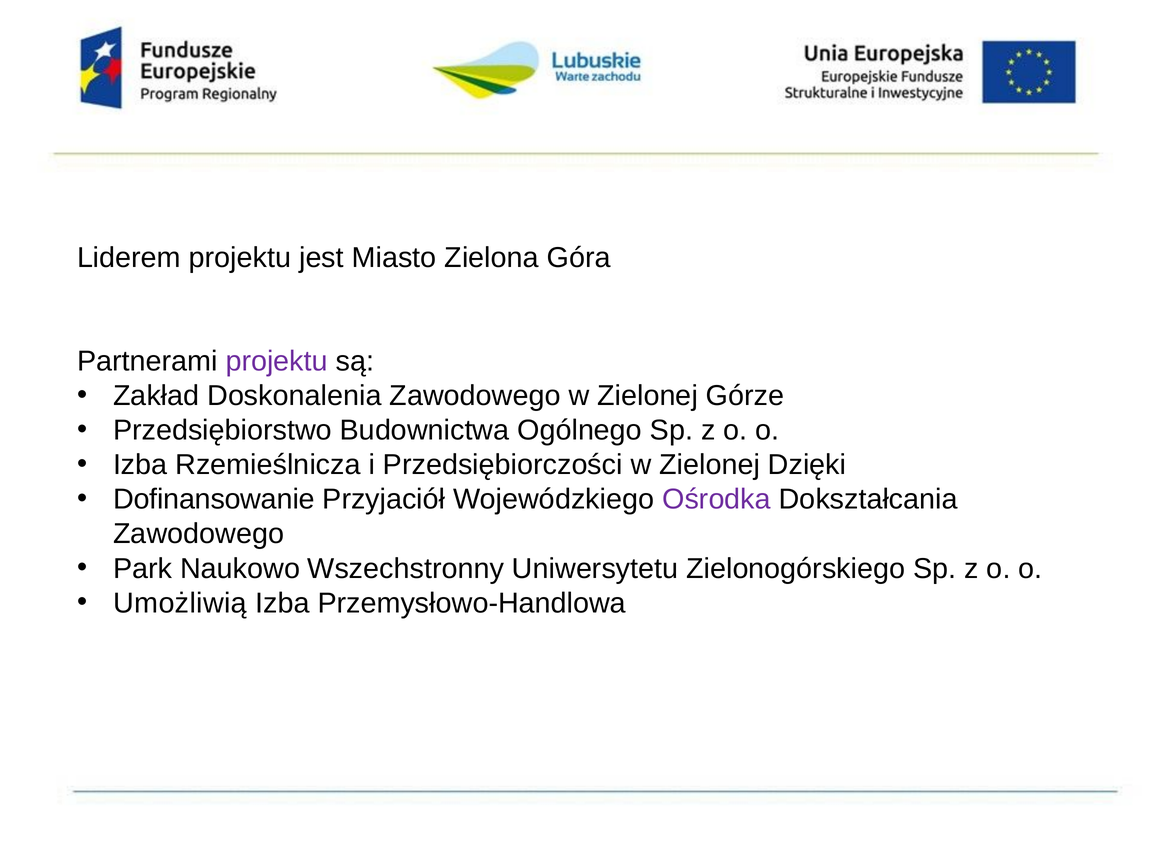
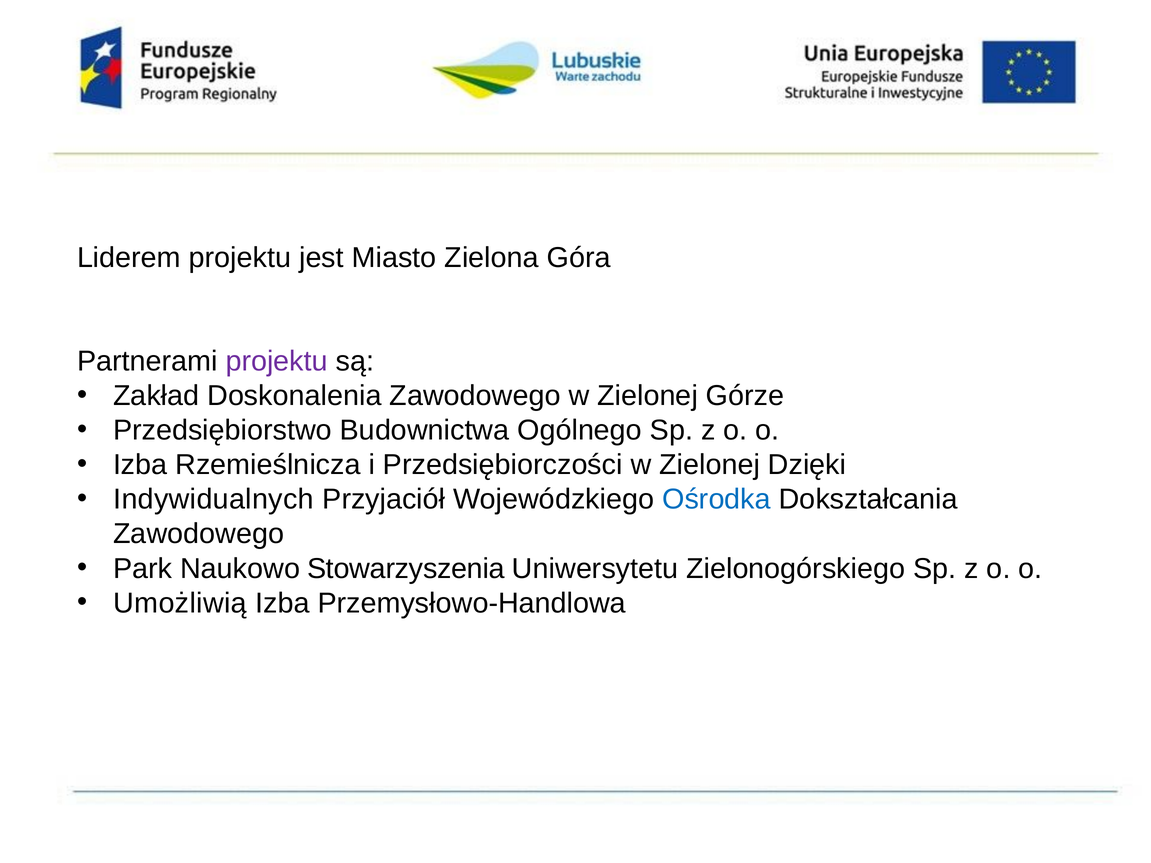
Dofinansowanie: Dofinansowanie -> Indywidualnych
Ośrodka colour: purple -> blue
Wszechstronny: Wszechstronny -> Stowarzyszenia
